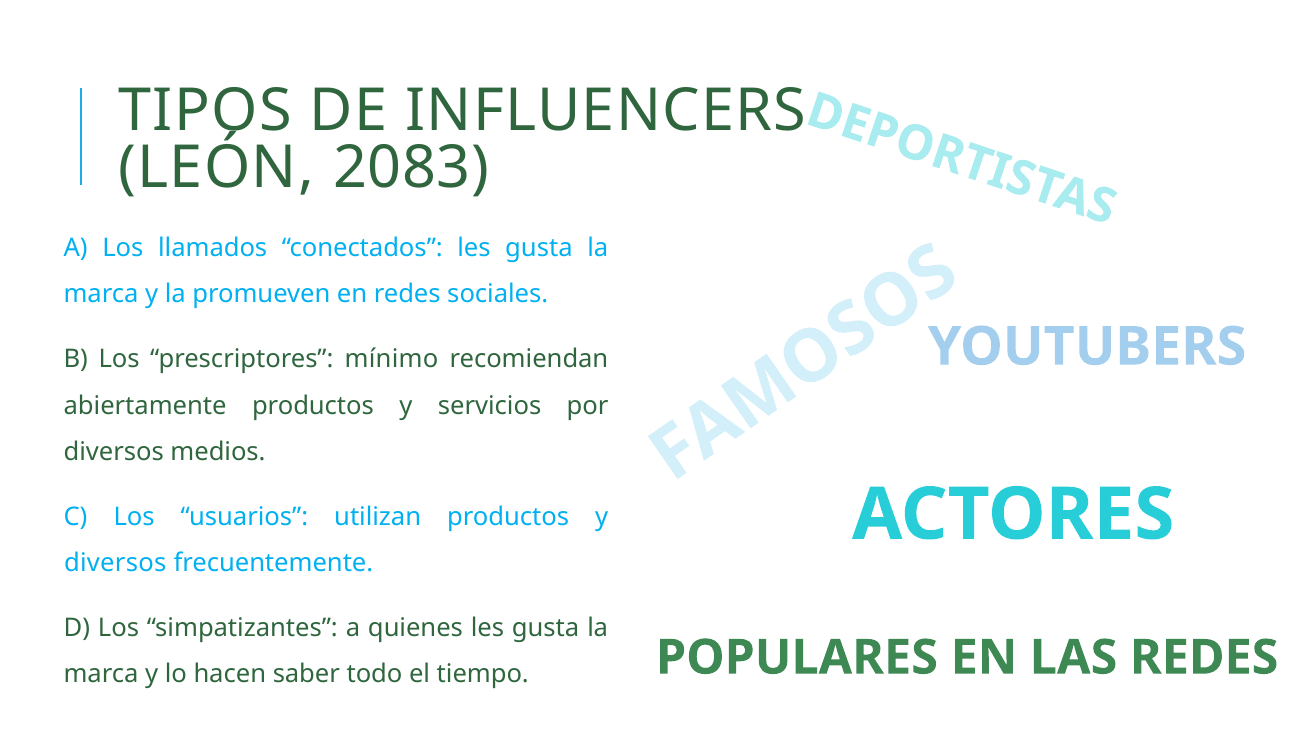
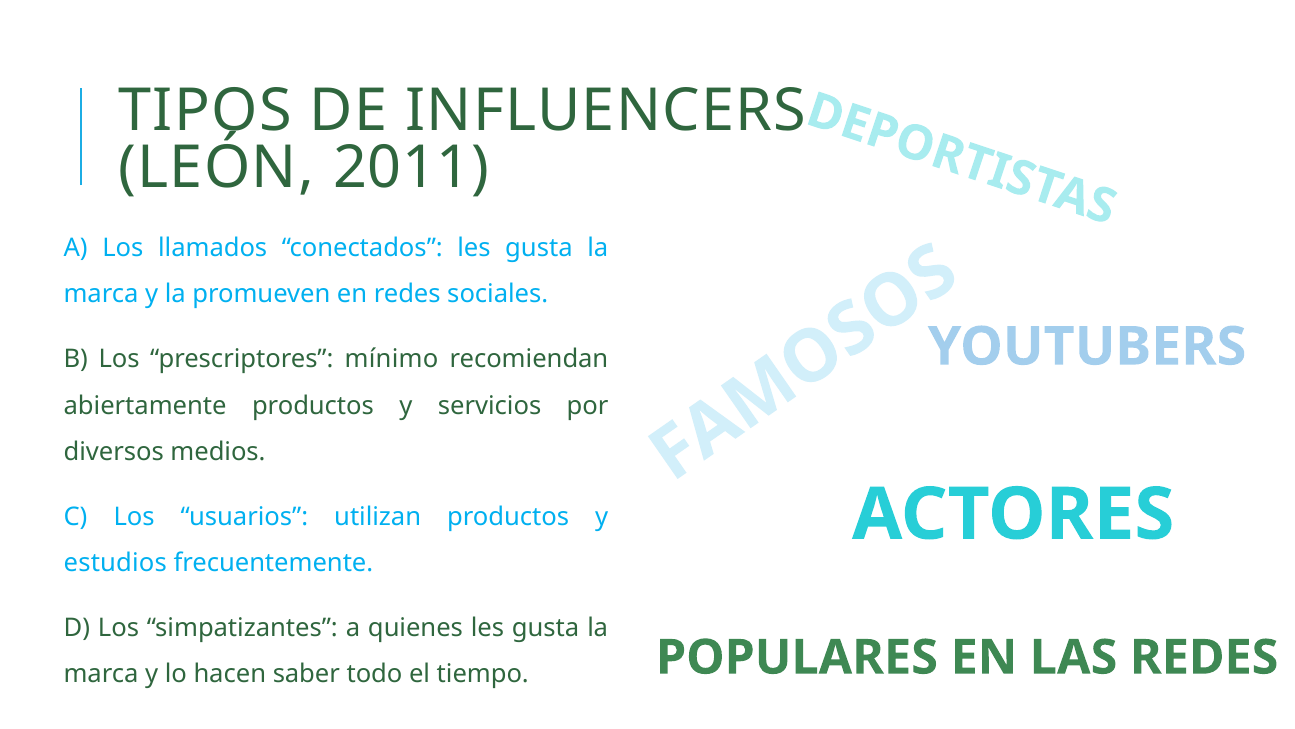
2083: 2083 -> 2011
diversos at (115, 562): diversos -> estudios
